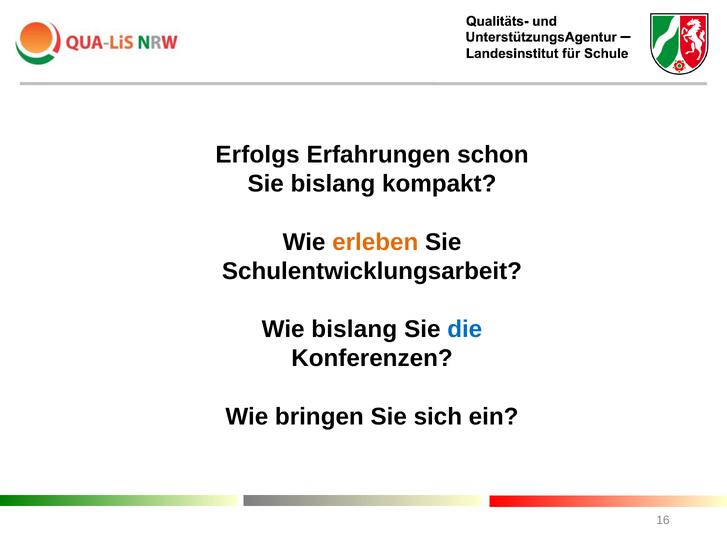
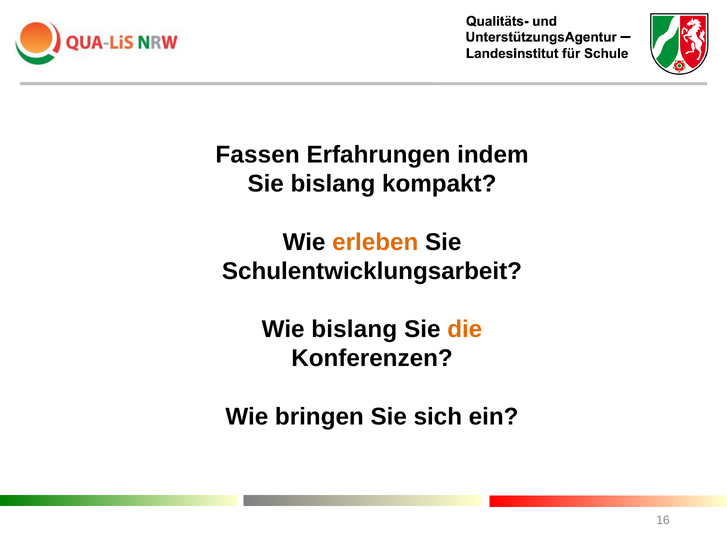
Erfolgs: Erfolgs -> Fassen
schon: schon -> indem
die colour: blue -> orange
